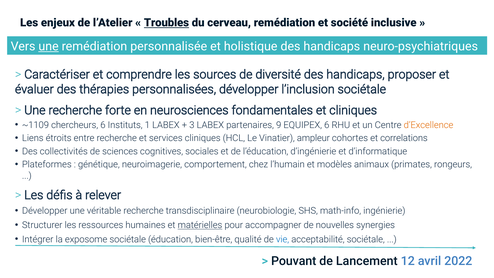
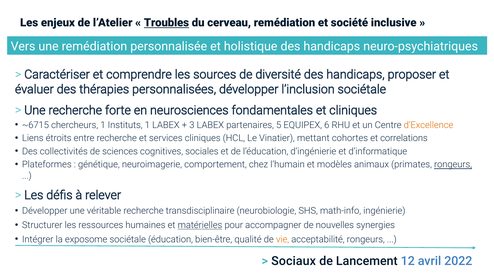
une at (49, 46) underline: present -> none
~1109: ~1109 -> ~6715
chercheurs 6: 6 -> 1
9: 9 -> 5
ampleur: ampleur -> mettant
rongeurs at (453, 165) underline: none -> present
vie colour: blue -> orange
acceptabilité sociétale: sociétale -> rongeurs
Pouvant: Pouvant -> Sociaux
